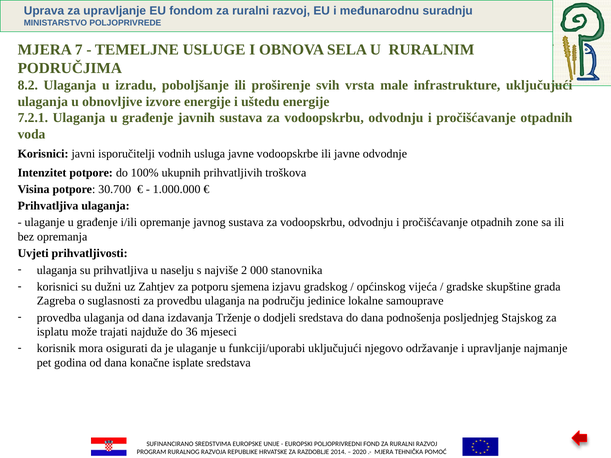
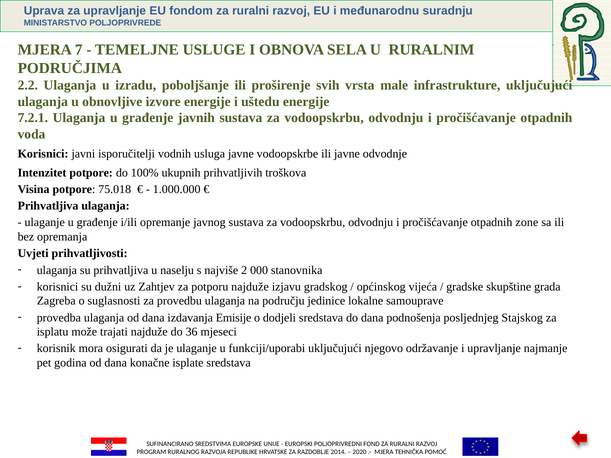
8.2: 8.2 -> 2.2
30.700: 30.700 -> 75.018
potporu sjemena: sjemena -> najduže
Trženje: Trženje -> Emisije
